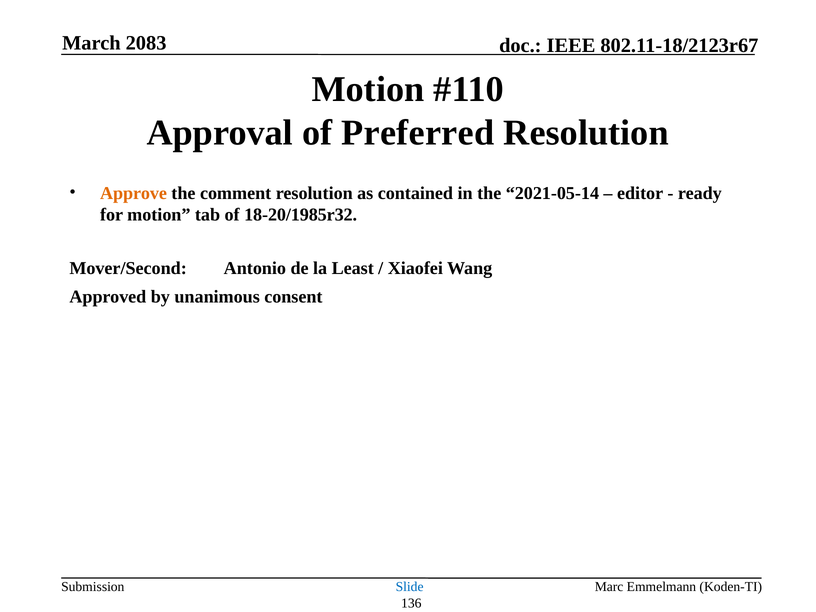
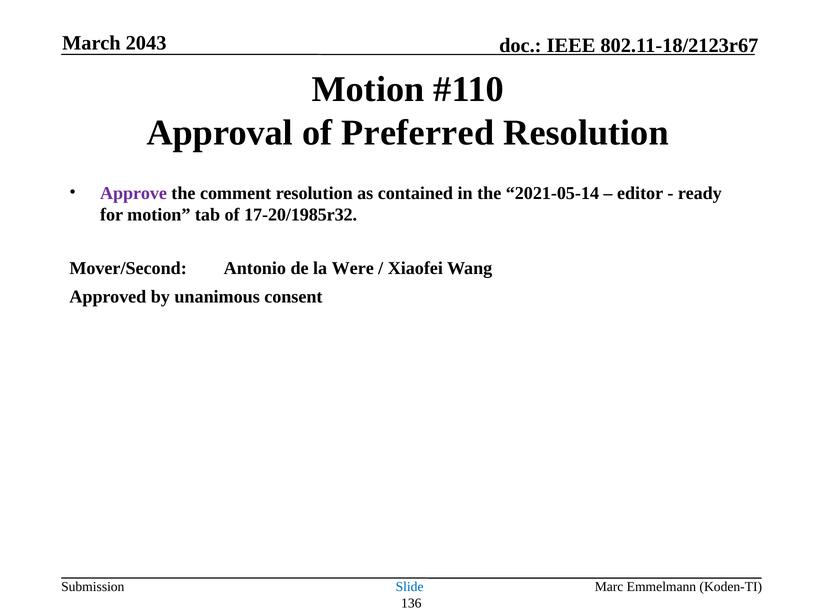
2083: 2083 -> 2043
Approve colour: orange -> purple
18-20/1985r32: 18-20/1985r32 -> 17-20/1985r32
Least: Least -> Were
